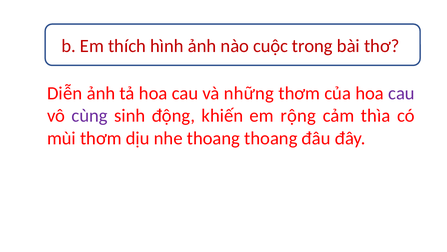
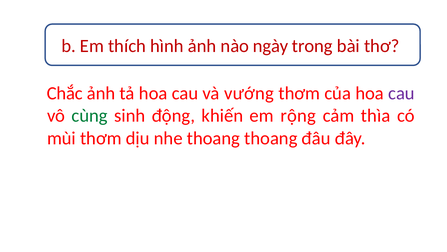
cuộc: cuộc -> ngày
Diễn: Diễn -> Chắc
những: những -> vướng
cùng colour: purple -> green
